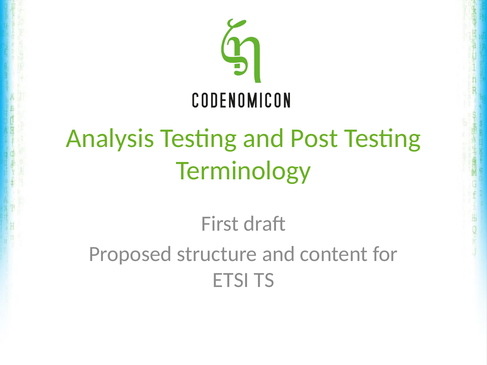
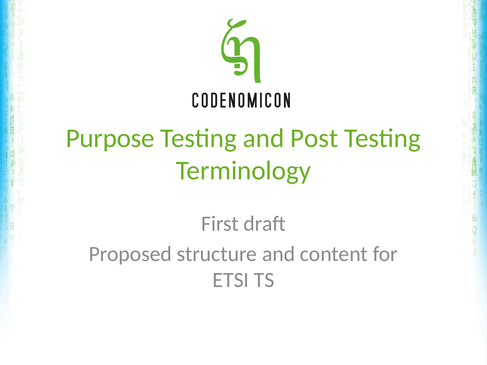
Analysis: Analysis -> Purpose
